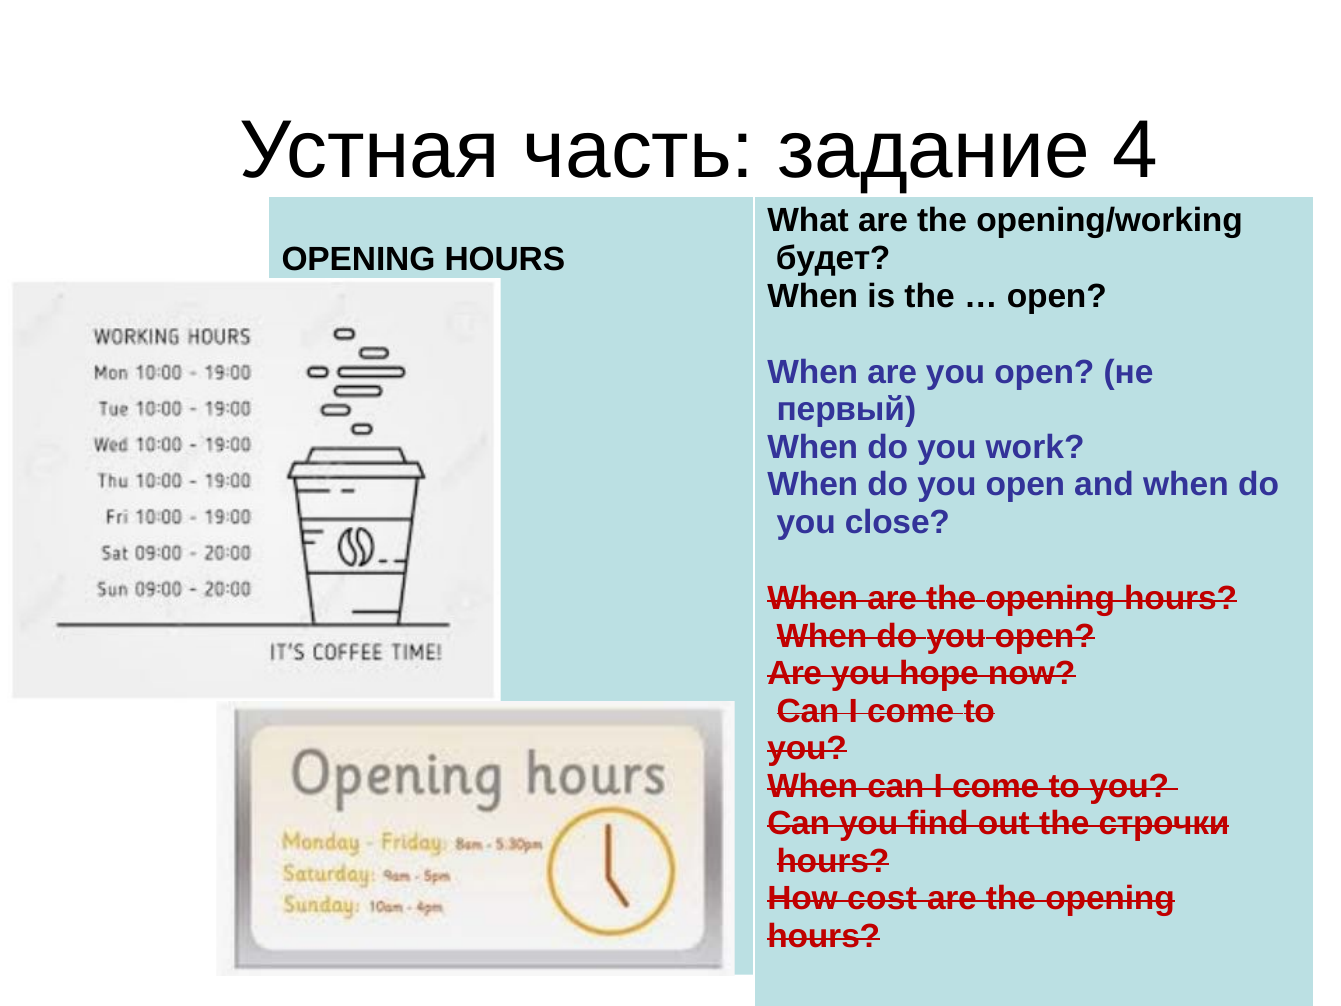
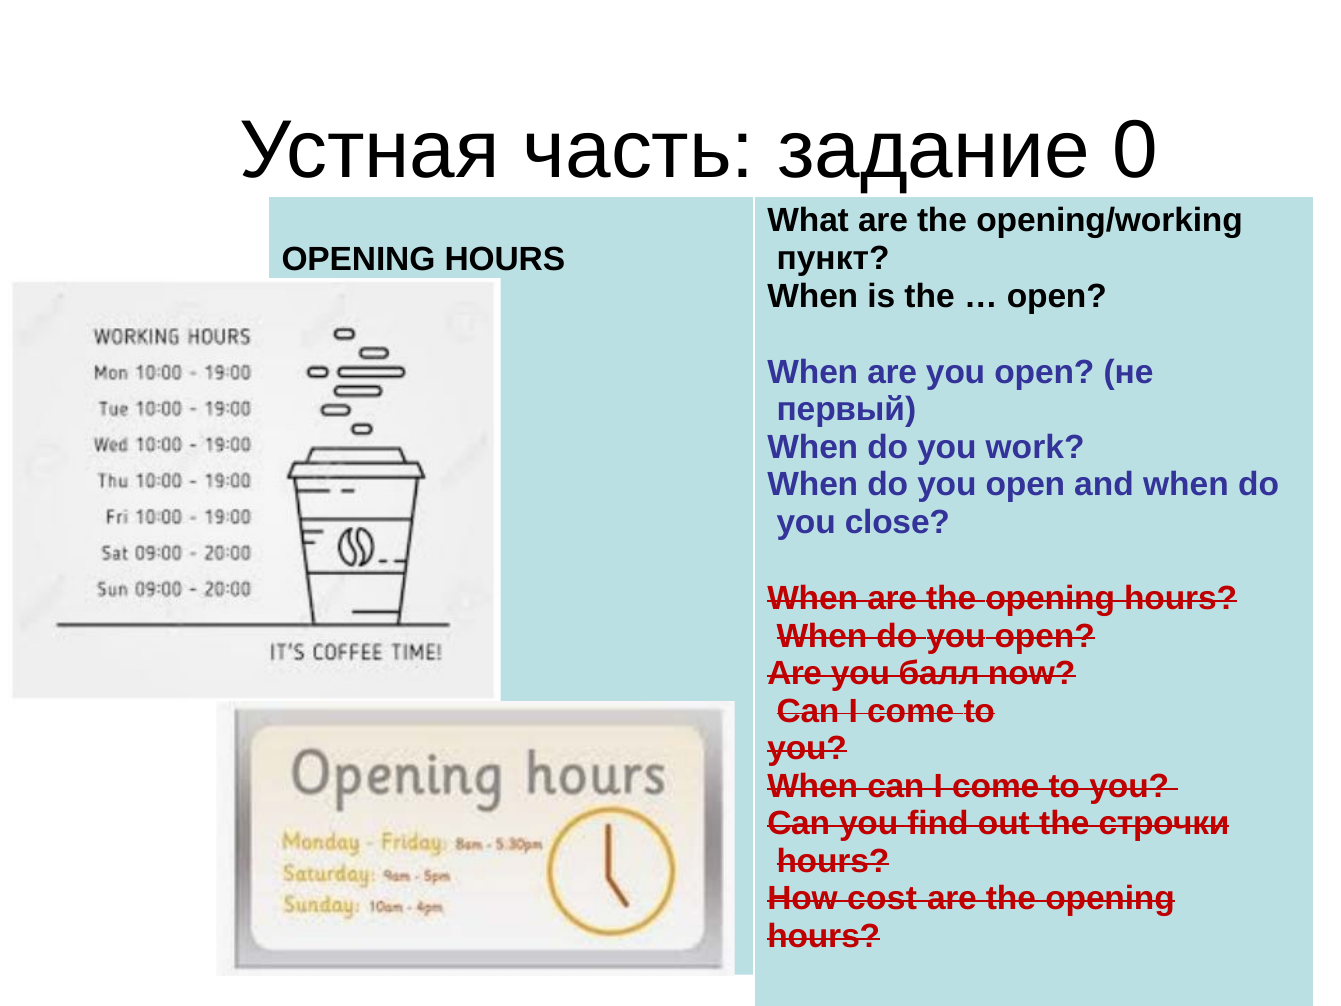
4: 4 -> 0
будет: будет -> пункт
hope: hope -> балл
